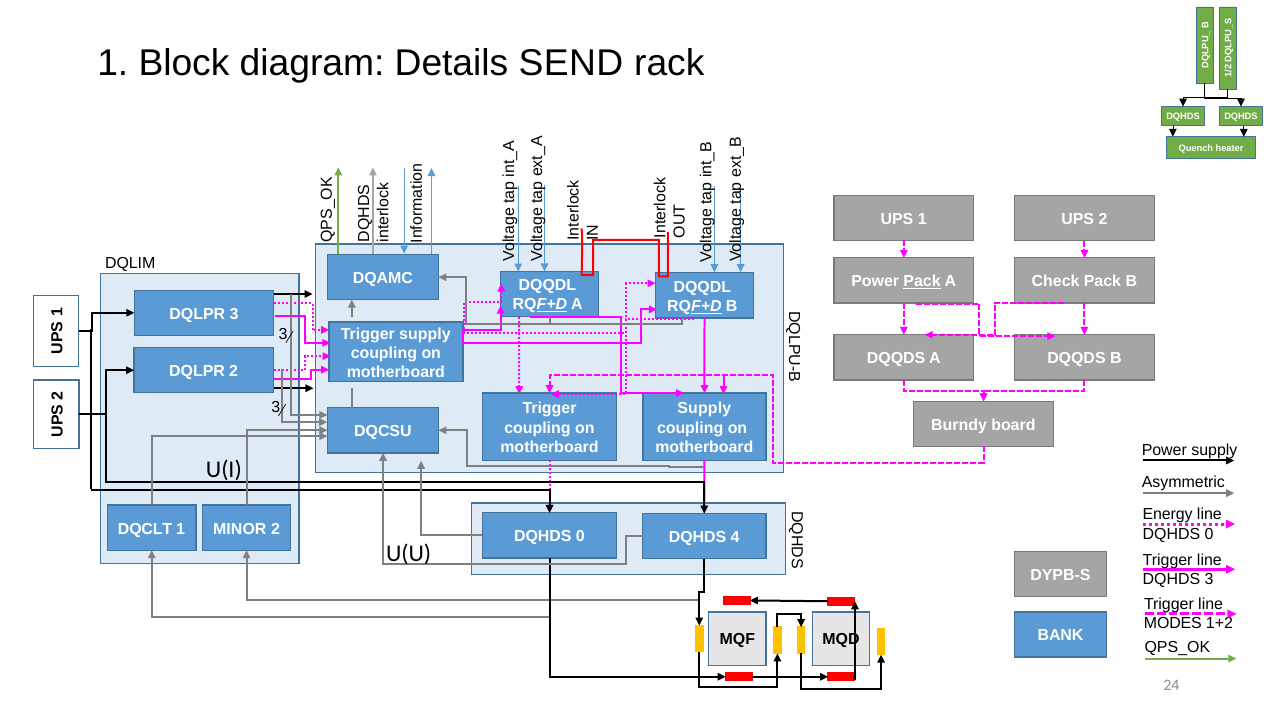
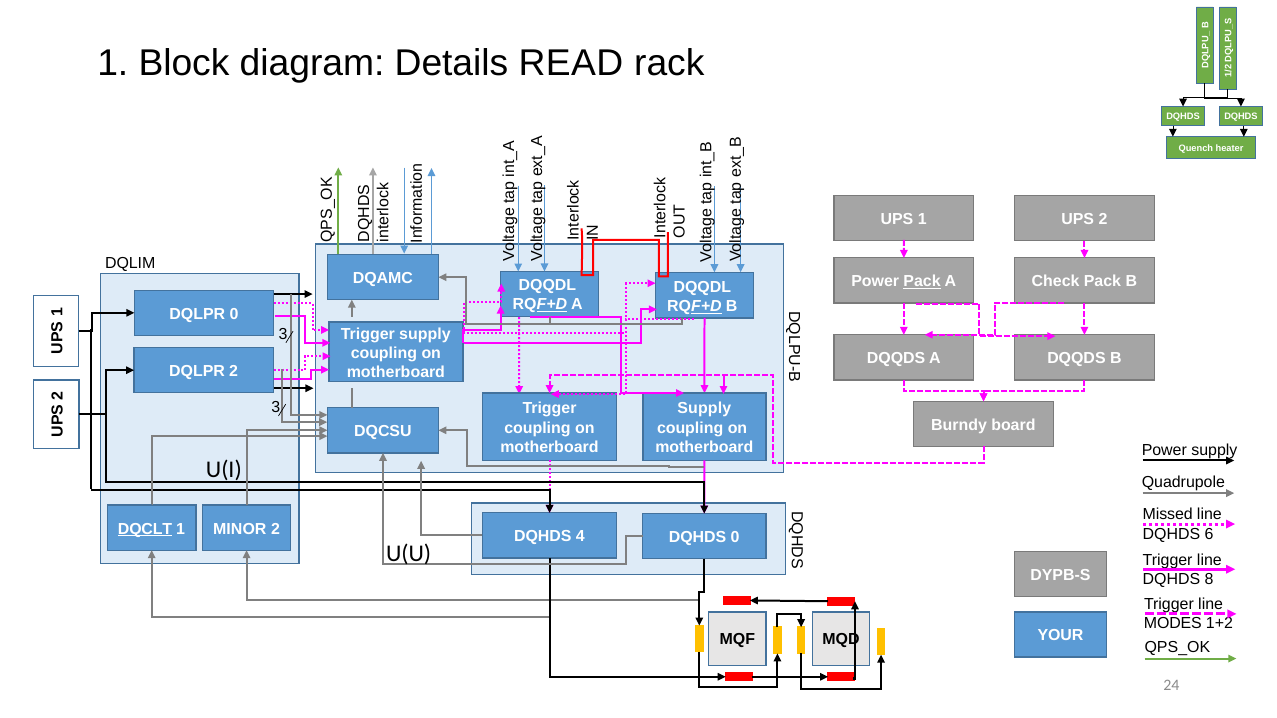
SEND: SEND -> READ
DQLPR 3: 3 -> 0
Asymmetric: Asymmetric -> Quadrupole
Energy: Energy -> Missed
DQCLT underline: none -> present
0 at (1209, 534): 0 -> 6
0 at (580, 537): 0 -> 4
DQHDS 4: 4 -> 0
DQHDS 3: 3 -> 8
BANK: BANK -> YOUR
